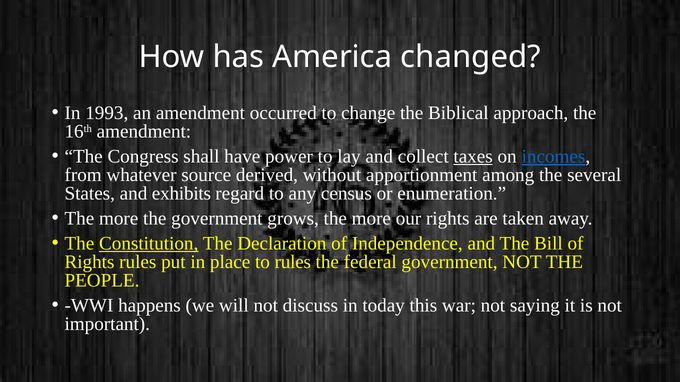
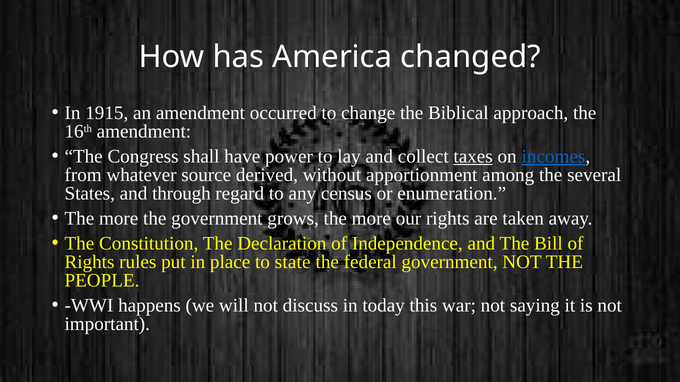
1993: 1993 -> 1915
exhibits: exhibits -> through
Constitution underline: present -> none
to rules: rules -> state
